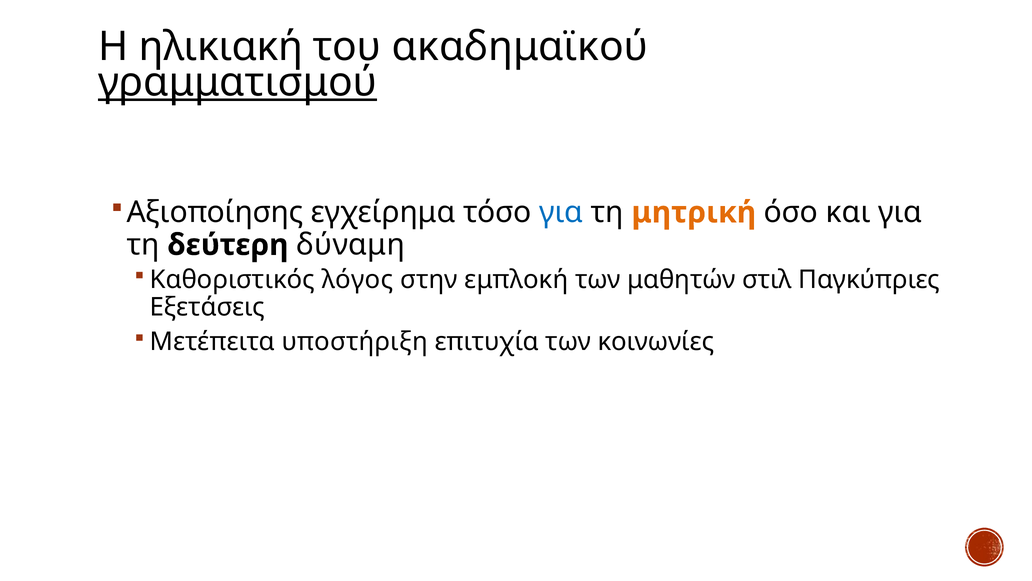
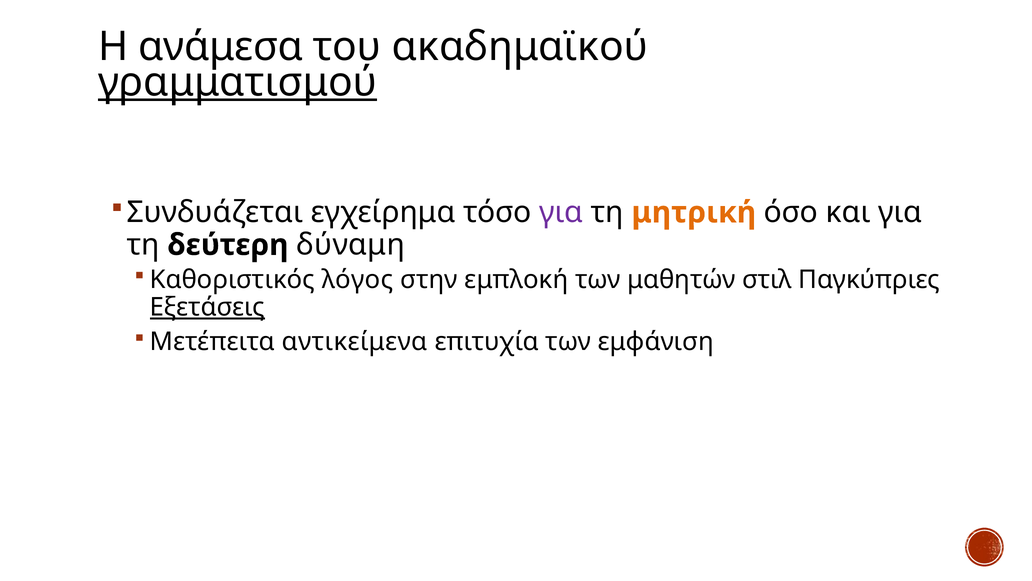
ηλικιακή: ηλικιακή -> ανάμεσα
Αξιοποίησης: Αξιοποίησης -> Συνδυάζεται
για at (561, 212) colour: blue -> purple
Εξετάσεις underline: none -> present
υποστήριξη: υποστήριξη -> αντικείμενα
κοινωνίες: κοινωνίες -> εμφάνιση
